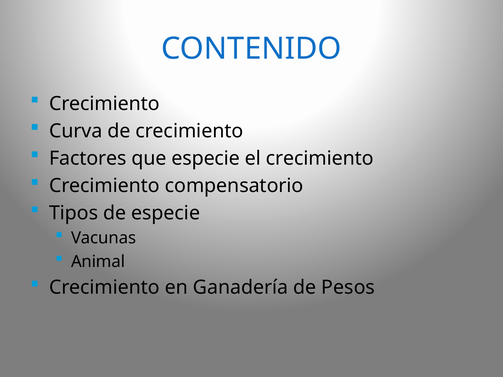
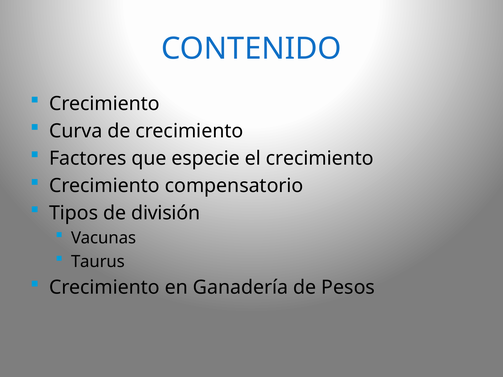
de especie: especie -> división
Animal: Animal -> Taurus
